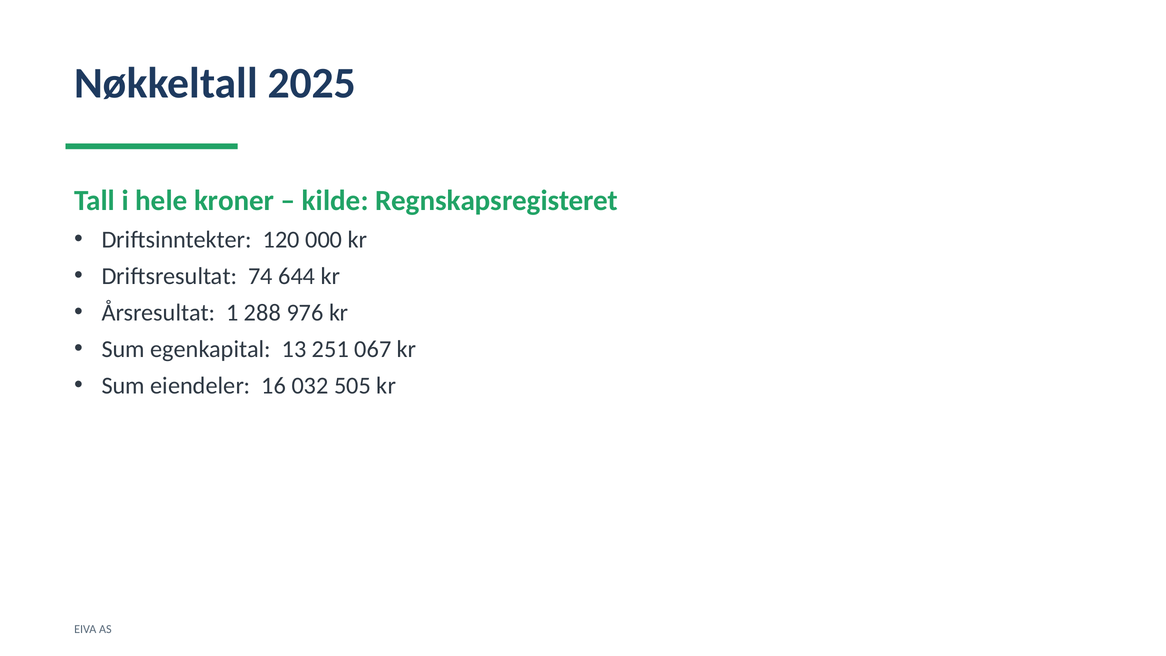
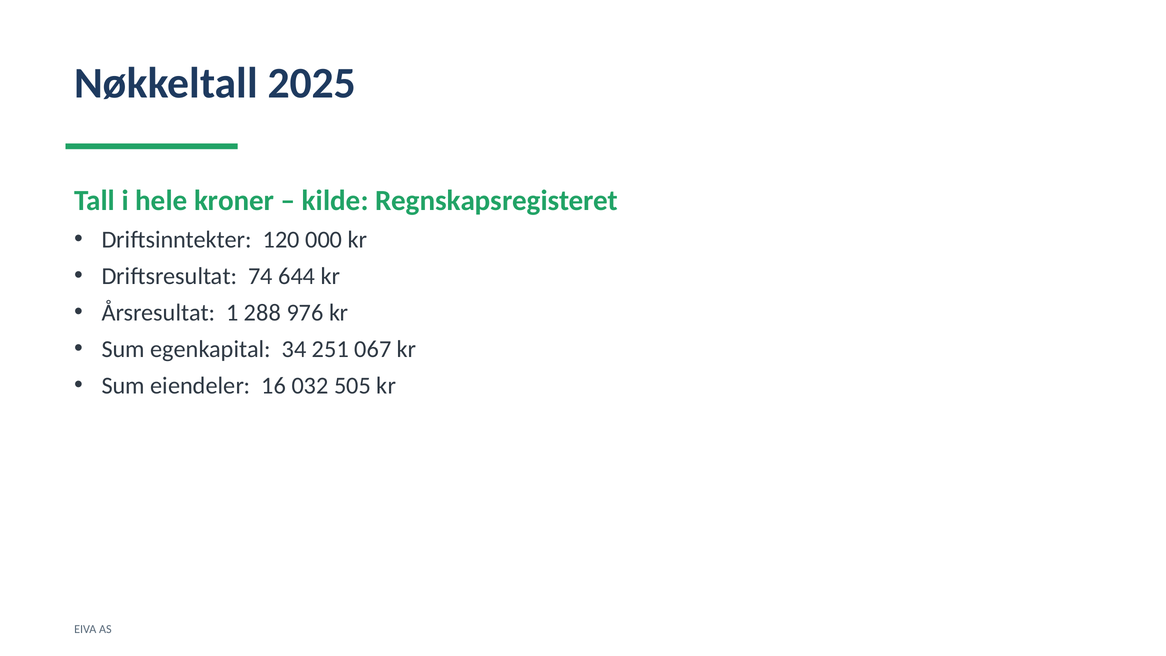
13: 13 -> 34
